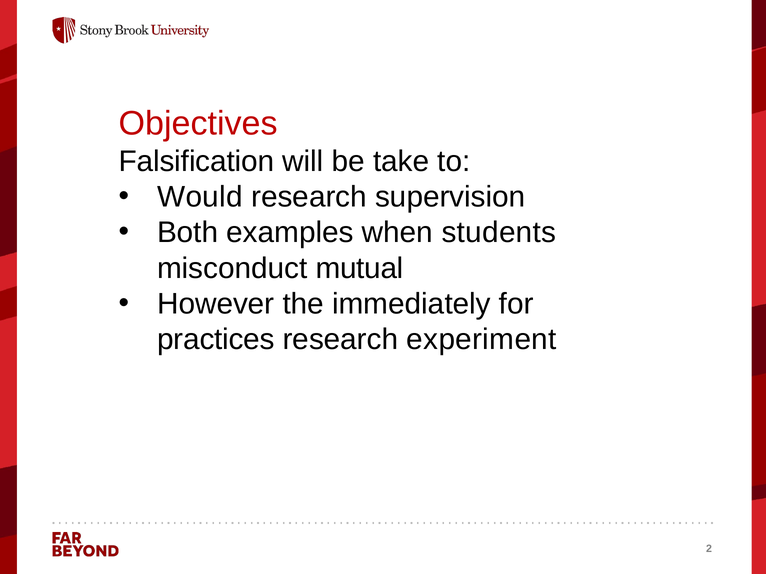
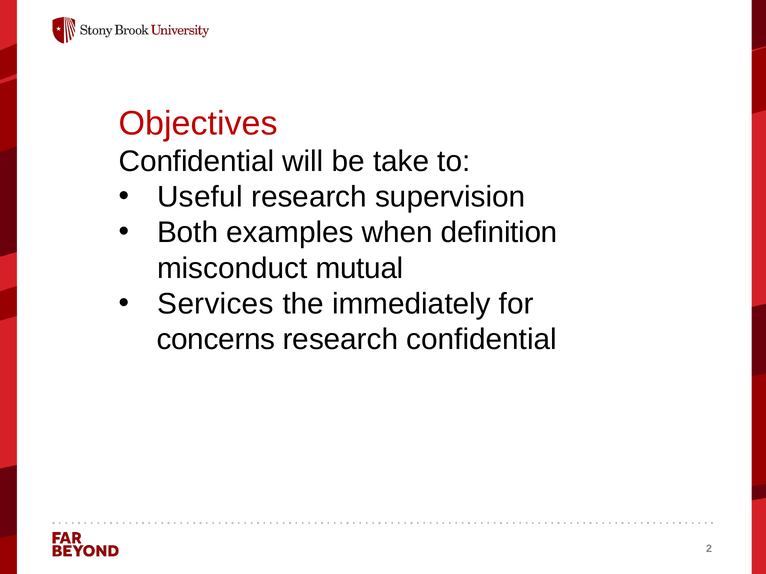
Falsification at (196, 161): Falsification -> Confidential
Would: Would -> Useful
students: students -> definition
However: However -> Services
practices: practices -> concerns
research experiment: experiment -> confidential
